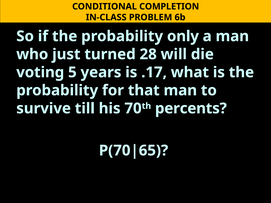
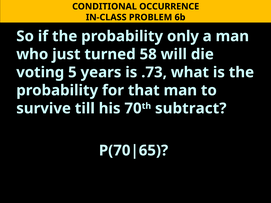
COMPLETION: COMPLETION -> OCCURRENCE
28: 28 -> 58
.17: .17 -> .73
percents: percents -> subtract
